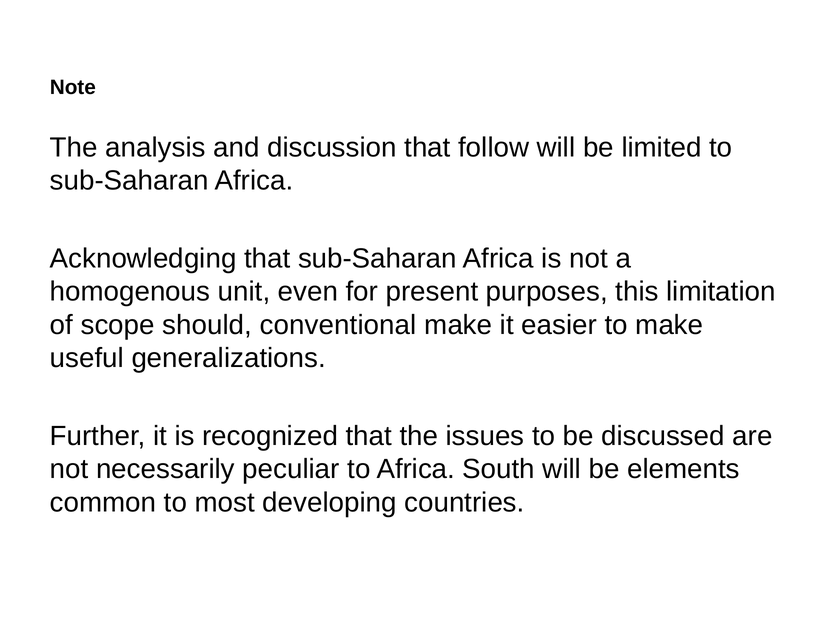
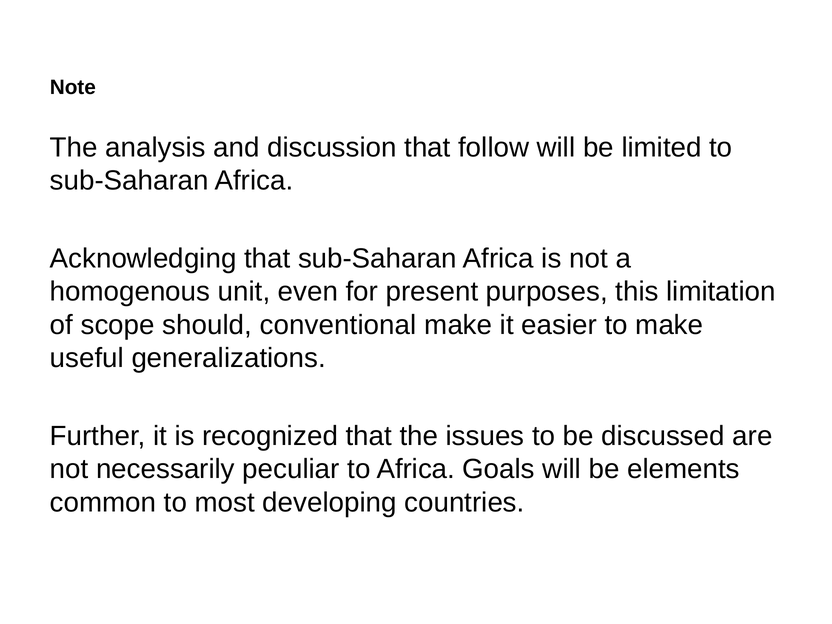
South: South -> Goals
